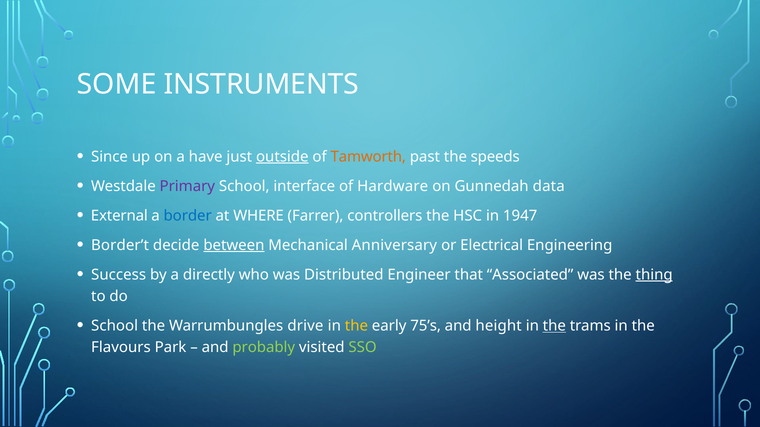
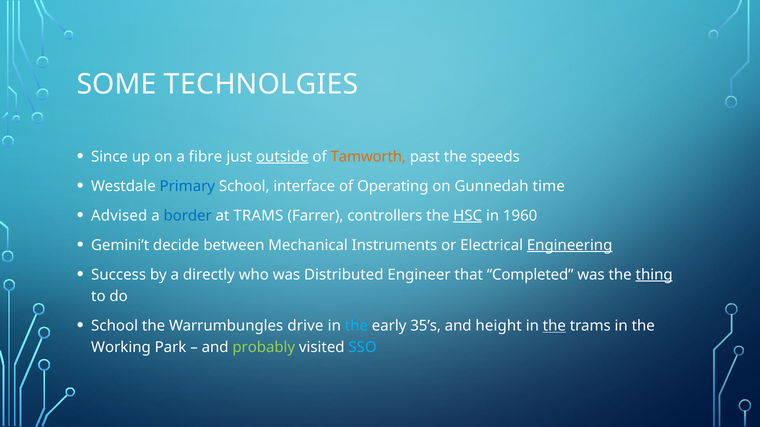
INSTRUMENTS: INSTRUMENTS -> TECHNOLGIES
have: have -> fibre
Primary colour: purple -> blue
Hardware: Hardware -> Operating
data: data -> time
External: External -> Advised
at WHERE: WHERE -> TRAMS
HSC underline: none -> present
1947: 1947 -> 1960
Border’t: Border’t -> Gemini’t
between underline: present -> none
Anniversary: Anniversary -> Instruments
Engineering underline: none -> present
Associated: Associated -> Completed
the at (356, 326) colour: yellow -> light blue
75’s: 75’s -> 35’s
Flavours: Flavours -> Working
SSO colour: light green -> light blue
